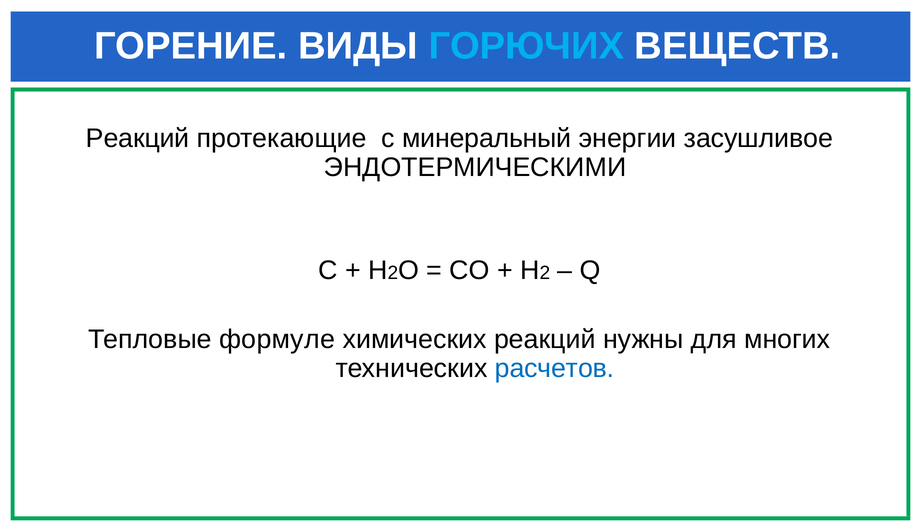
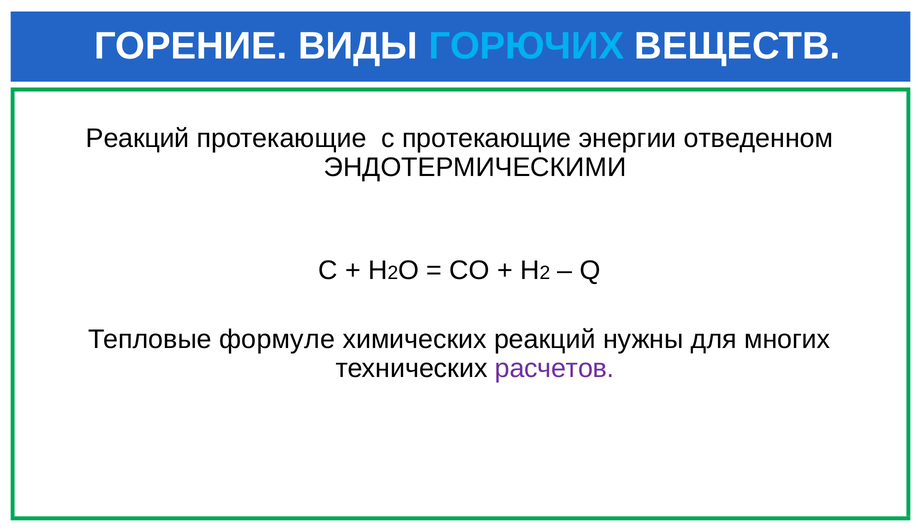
с минеральный: минеральный -> протекающие
засушливое: засушливое -> отведенном
расчетов colour: blue -> purple
